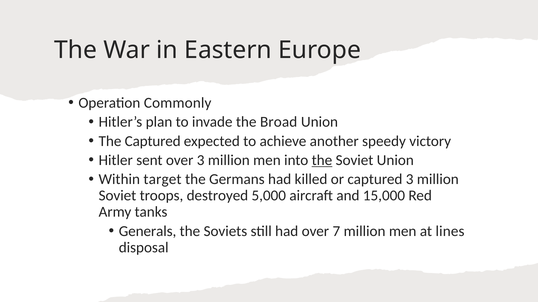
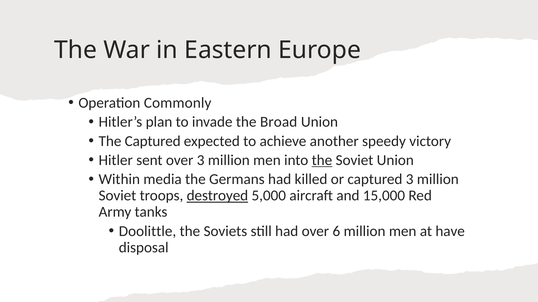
target: target -> media
destroyed underline: none -> present
Generals: Generals -> Doolittle
7: 7 -> 6
lines: lines -> have
